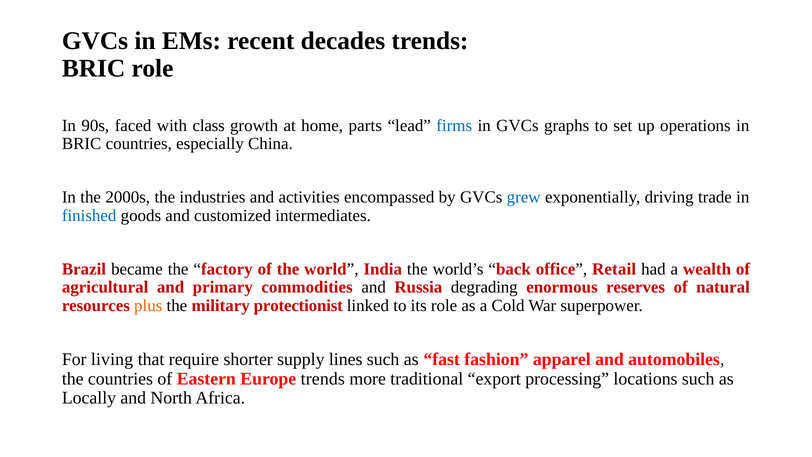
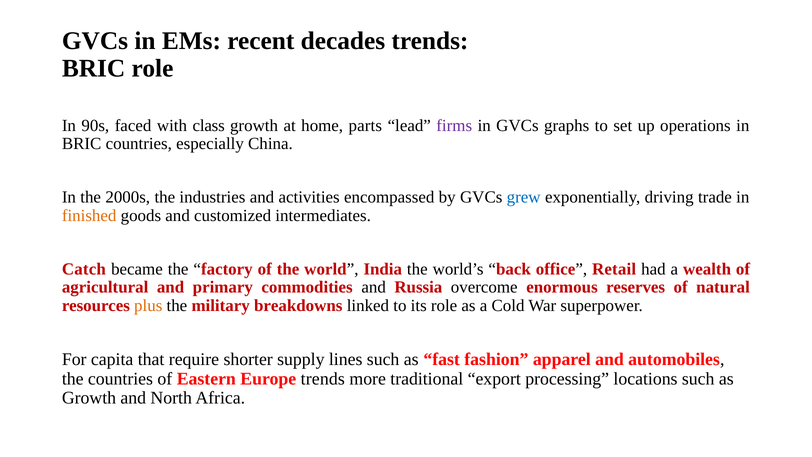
firms colour: blue -> purple
finished colour: blue -> orange
Brazil: Brazil -> Catch
degrading: degrading -> overcome
protectionist: protectionist -> breakdowns
living: living -> capita
Locally at (89, 398): Locally -> Growth
